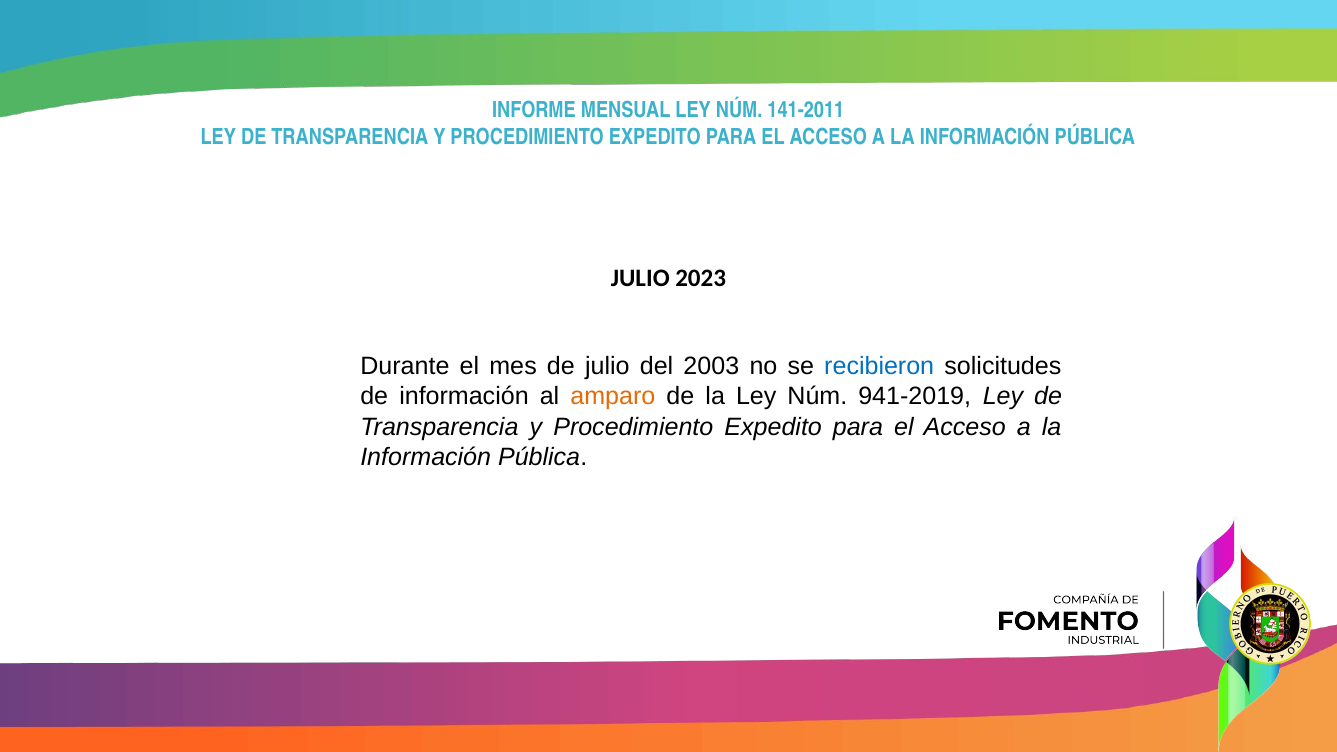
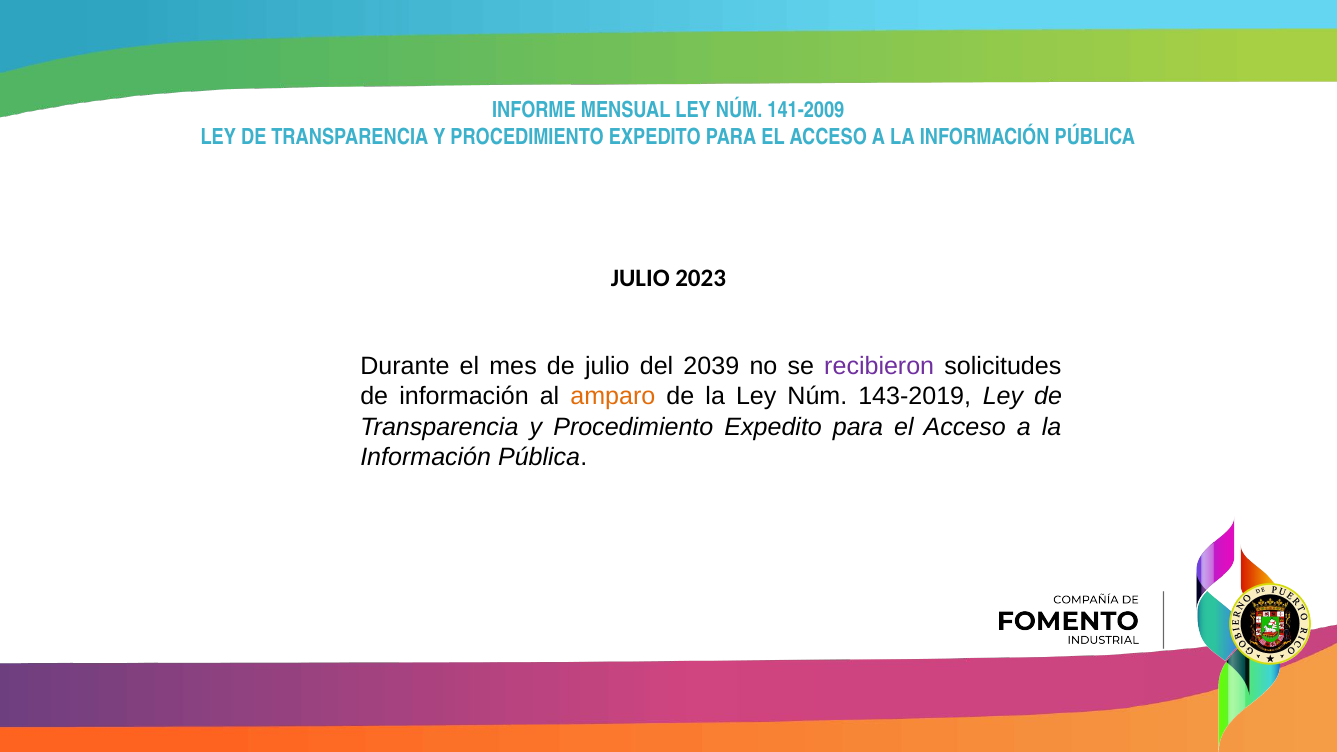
141-2011: 141-2011 -> 141-2009
2003: 2003 -> 2039
recibieron colour: blue -> purple
941-2019: 941-2019 -> 143-2019
